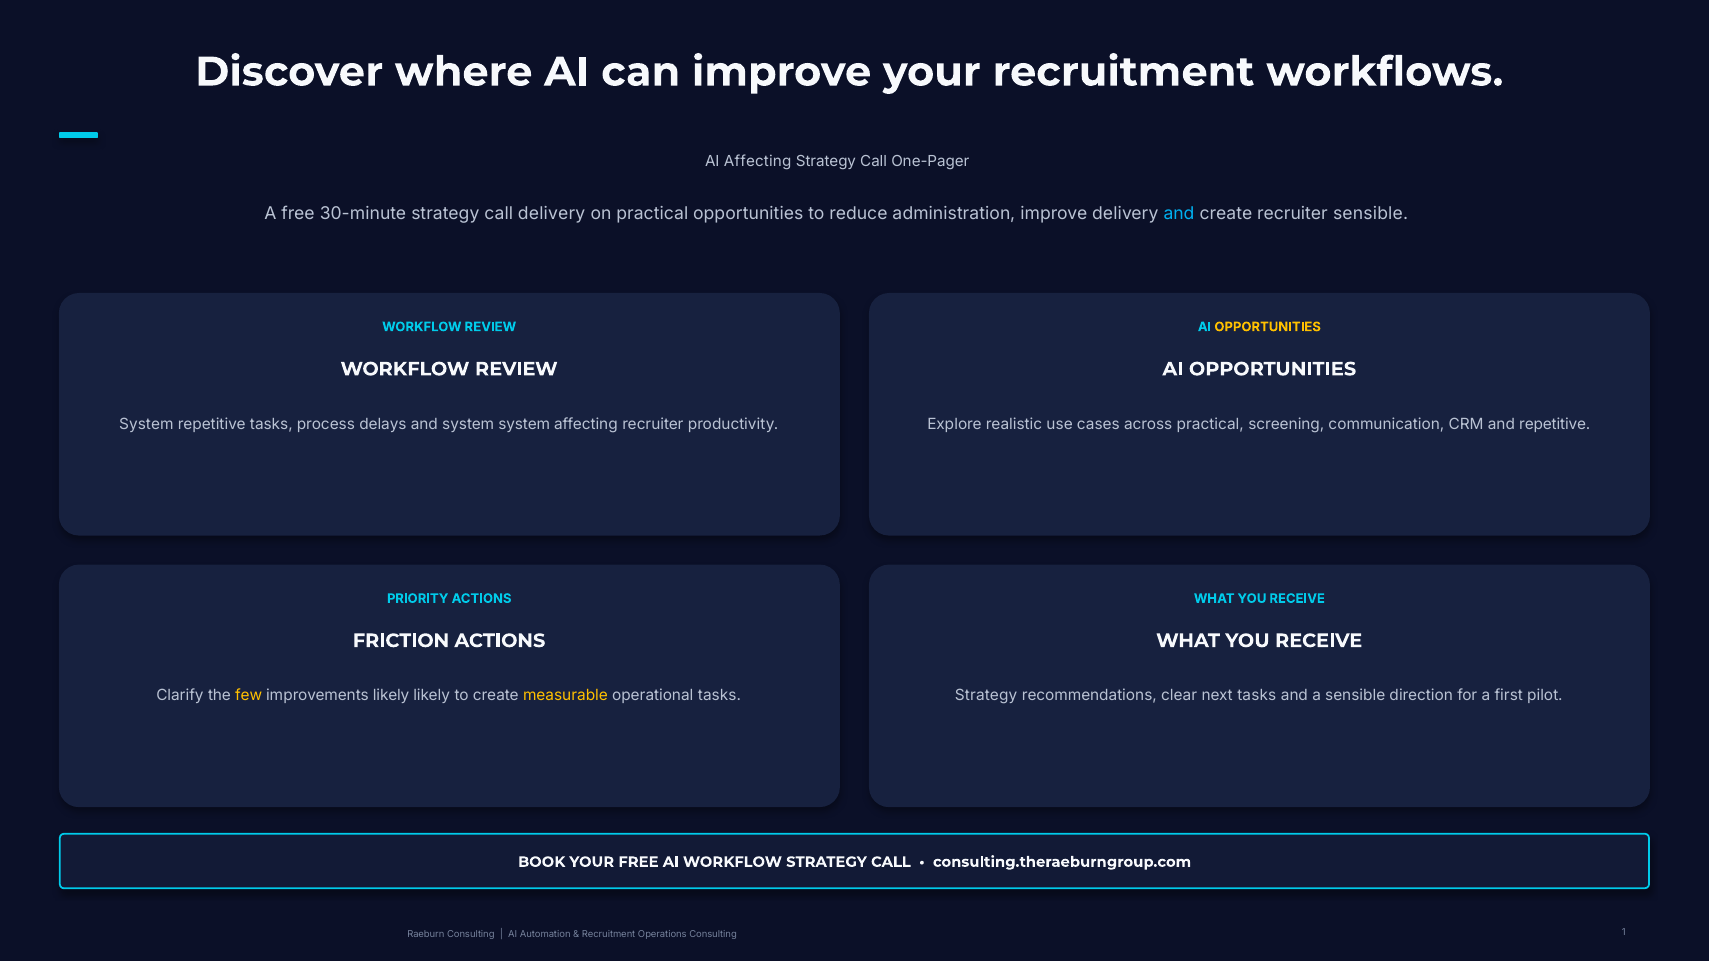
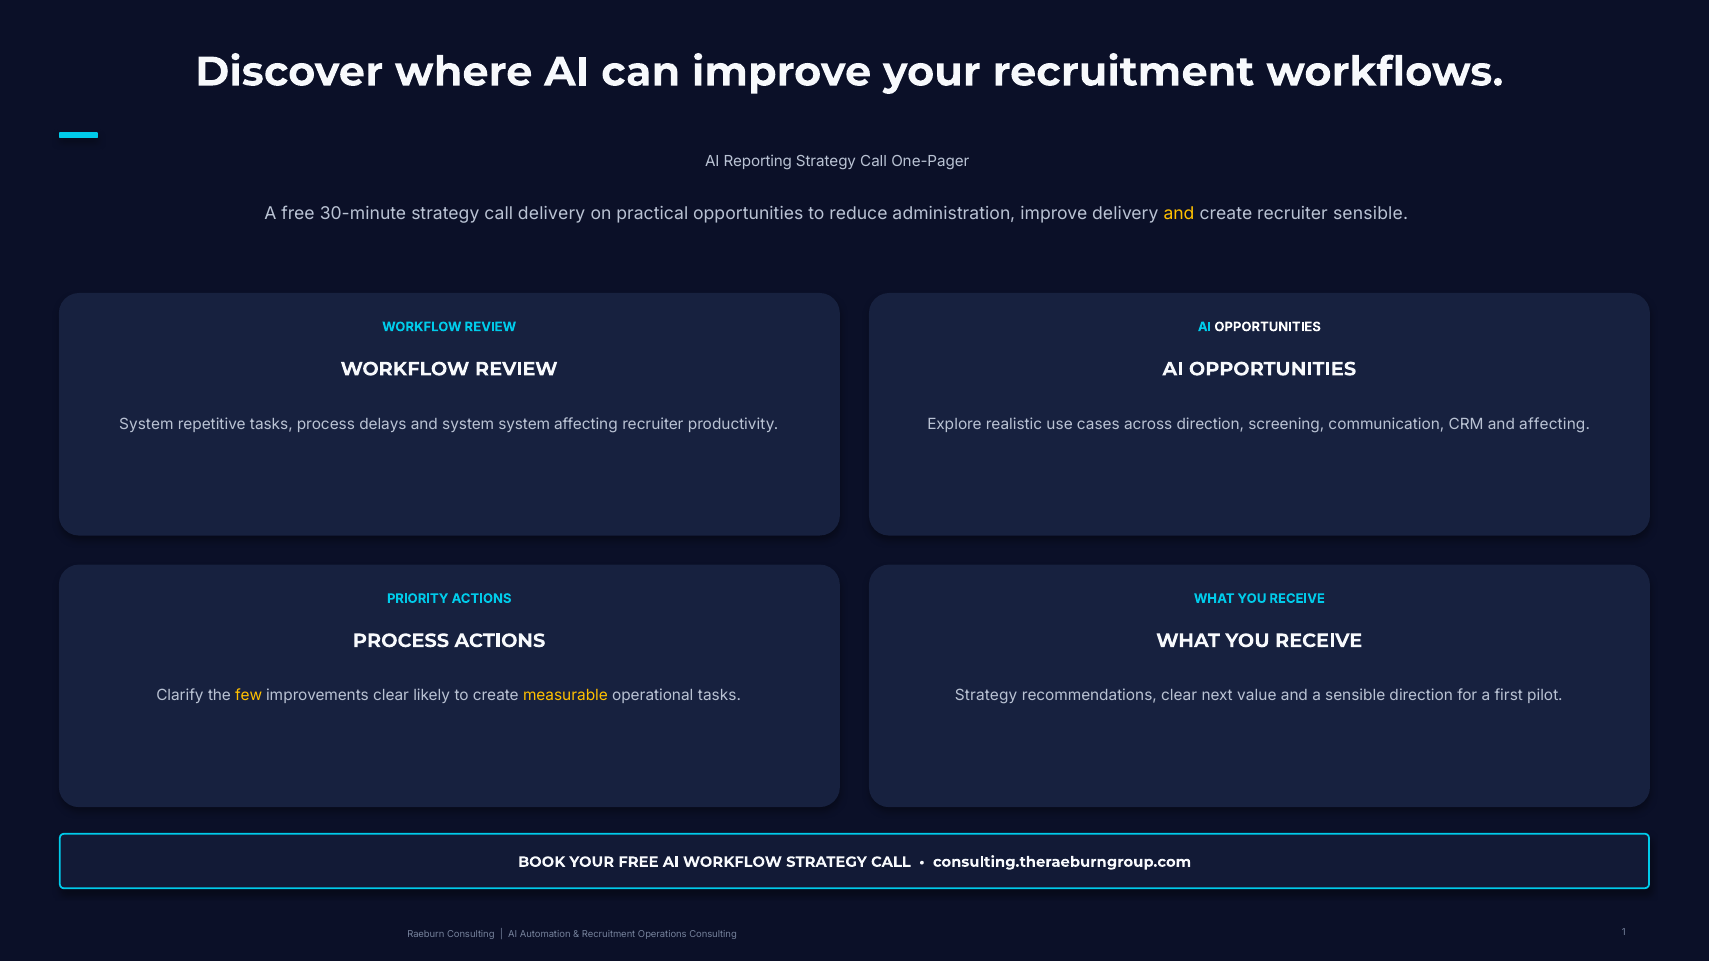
AI Affecting: Affecting -> Reporting
and at (1179, 214) colour: light blue -> yellow
OPPORTUNITIES at (1268, 327) colour: yellow -> white
across practical: practical -> direction
and repetitive: repetitive -> affecting
FRICTION at (401, 641): FRICTION -> PROCESS
improvements likely: likely -> clear
next tasks: tasks -> value
